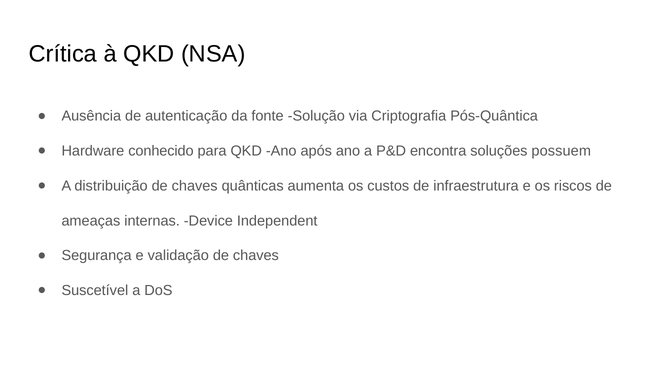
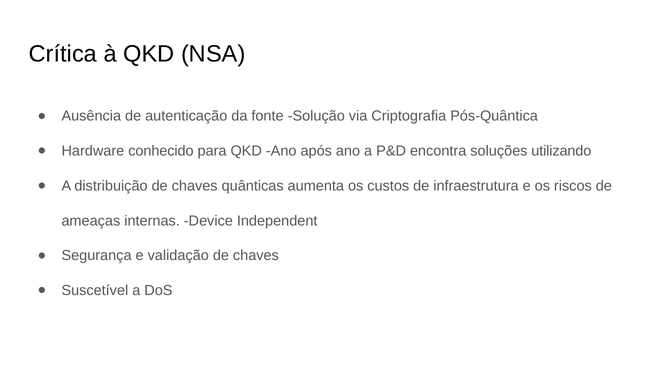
possuem: possuem -> utilizando
